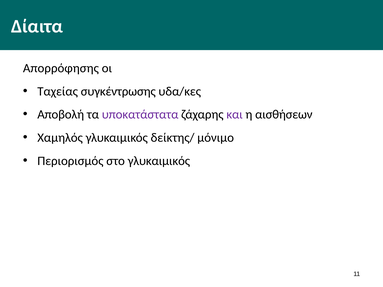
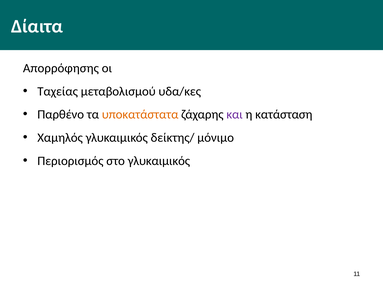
συγκέντρωσης: συγκέντρωσης -> μεταβολισμού
Αποβολή: Αποβολή -> Παρθένο
υποκατάστατα colour: purple -> orange
αισθήσεων: αισθήσεων -> κατάσταση
